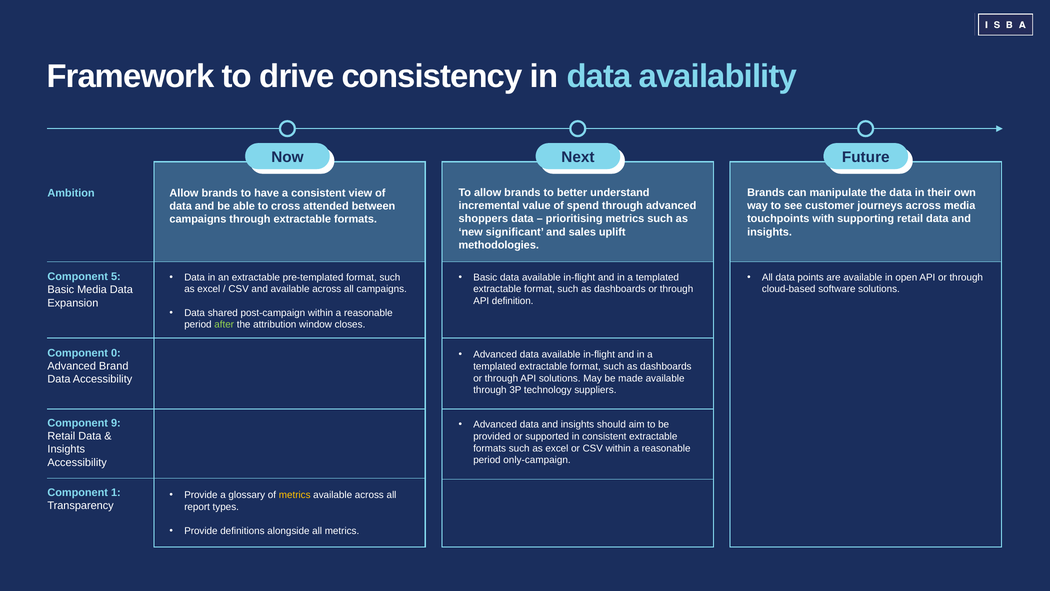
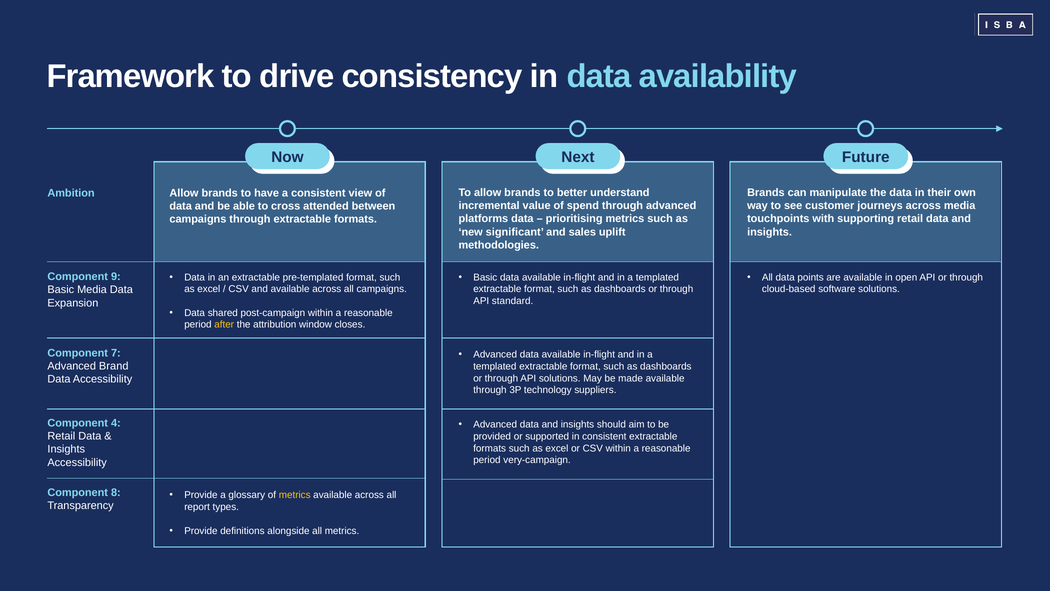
shoppers: shoppers -> platforms
5: 5 -> 9
definition: definition -> standard
after colour: light green -> yellow
0: 0 -> 7
9: 9 -> 4
only-campaign: only-campaign -> very-campaign
1: 1 -> 8
